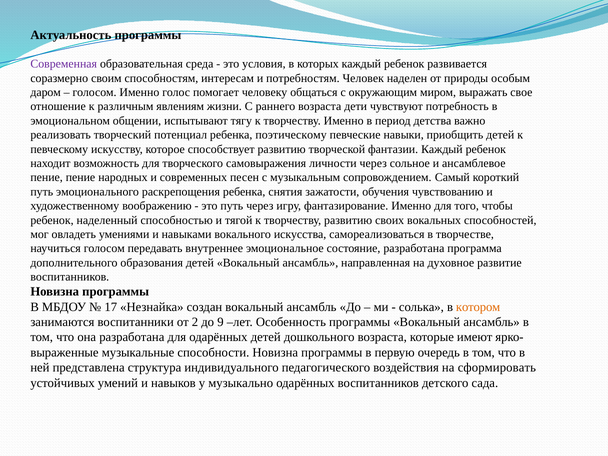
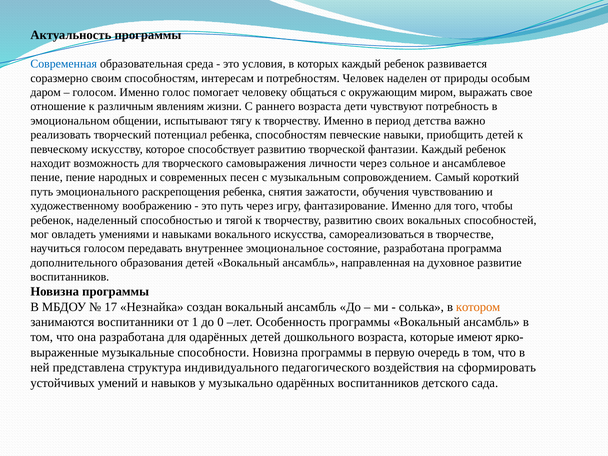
Современная colour: purple -> blue
ребенка поэтическому: поэтическому -> способностям
2: 2 -> 1
9: 9 -> 0
